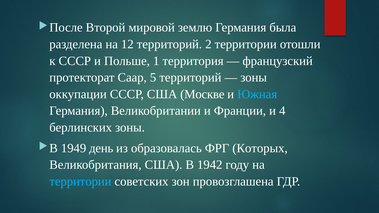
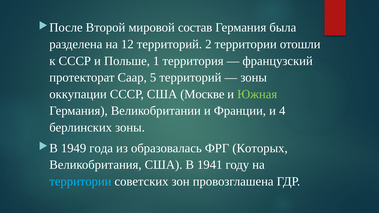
землю: землю -> состав
Южная colour: light blue -> light green
день: день -> года
1942: 1942 -> 1941
